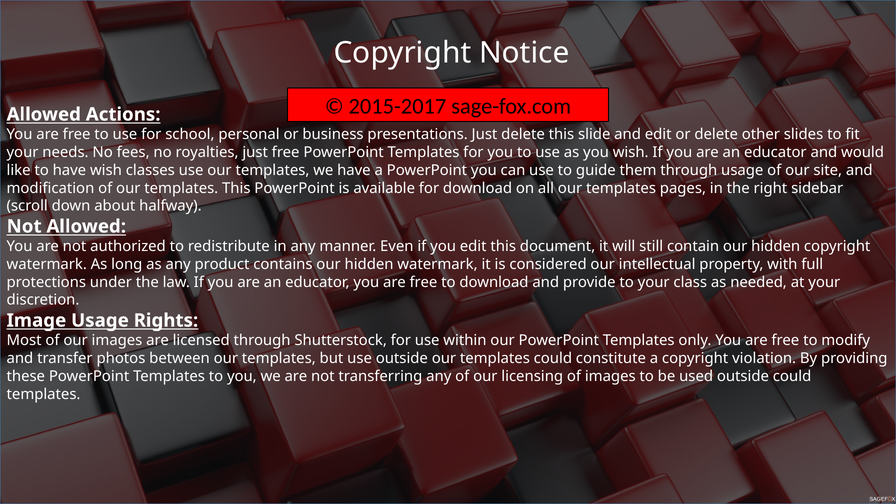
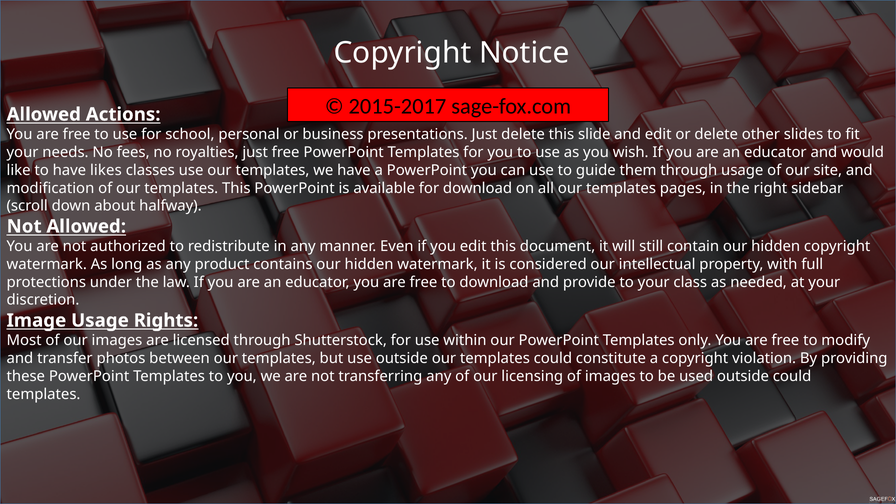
have wish: wish -> likes
